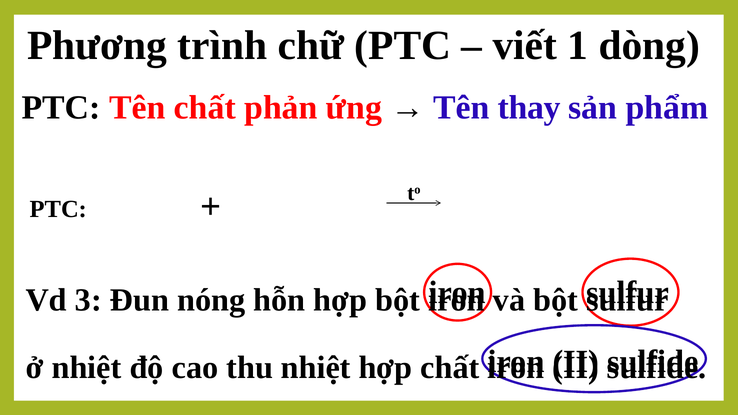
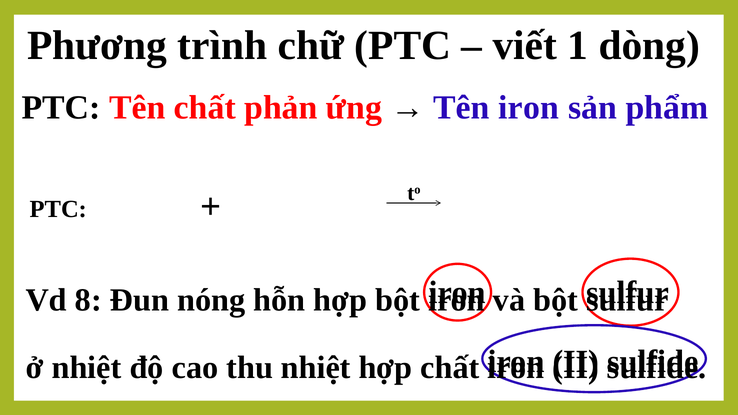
Tên thay: thay -> iron
3: 3 -> 8
